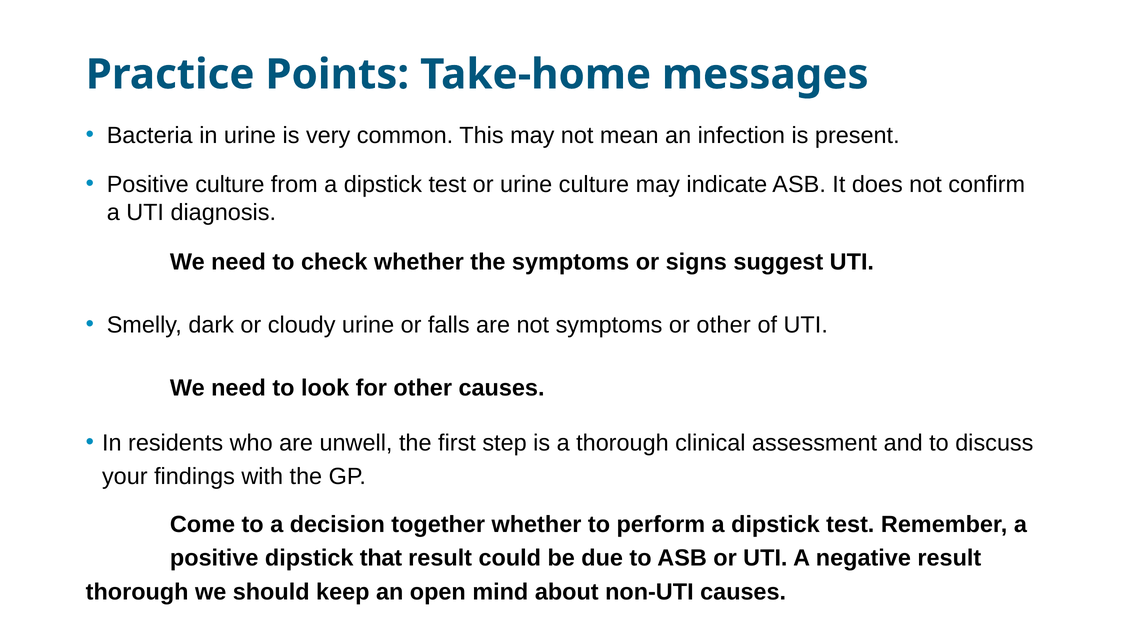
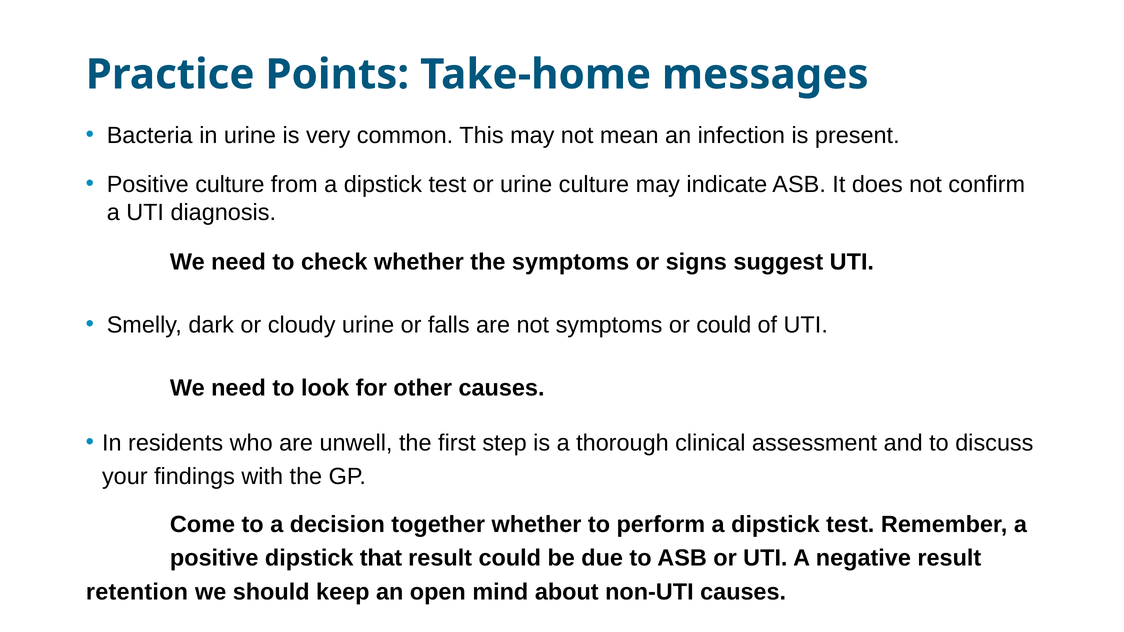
or other: other -> could
thorough at (137, 592): thorough -> retention
